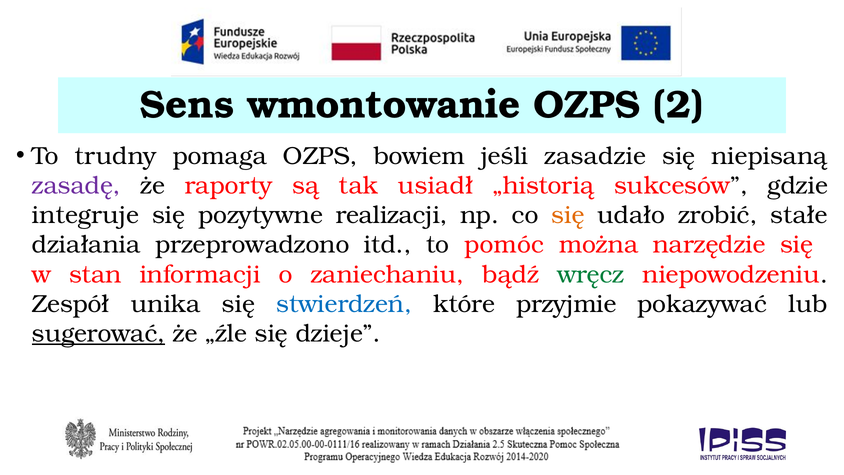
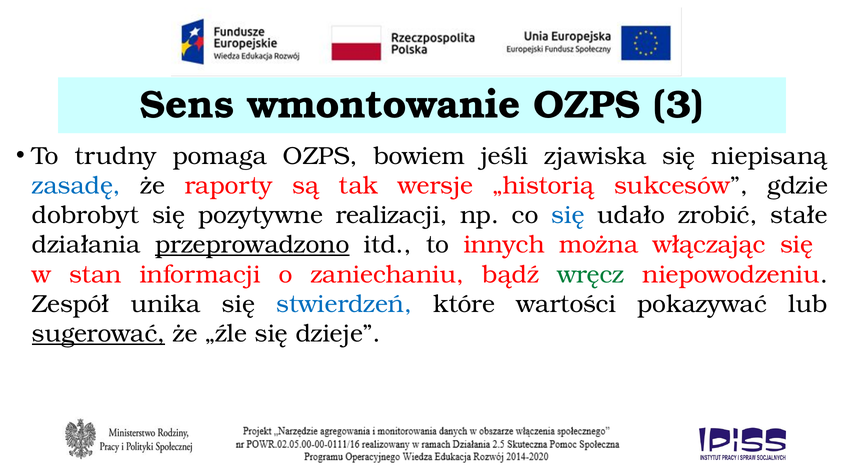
2: 2 -> 3
zasadzie: zasadzie -> zjawiska
zasadę colour: purple -> blue
usiadł: usiadł -> wersje
integruje: integruje -> dobrobyt
się at (568, 215) colour: orange -> blue
przeprowadzono underline: none -> present
pomóc: pomóc -> innych
narzędzie: narzędzie -> włączając
przyjmie: przyjmie -> wartości
